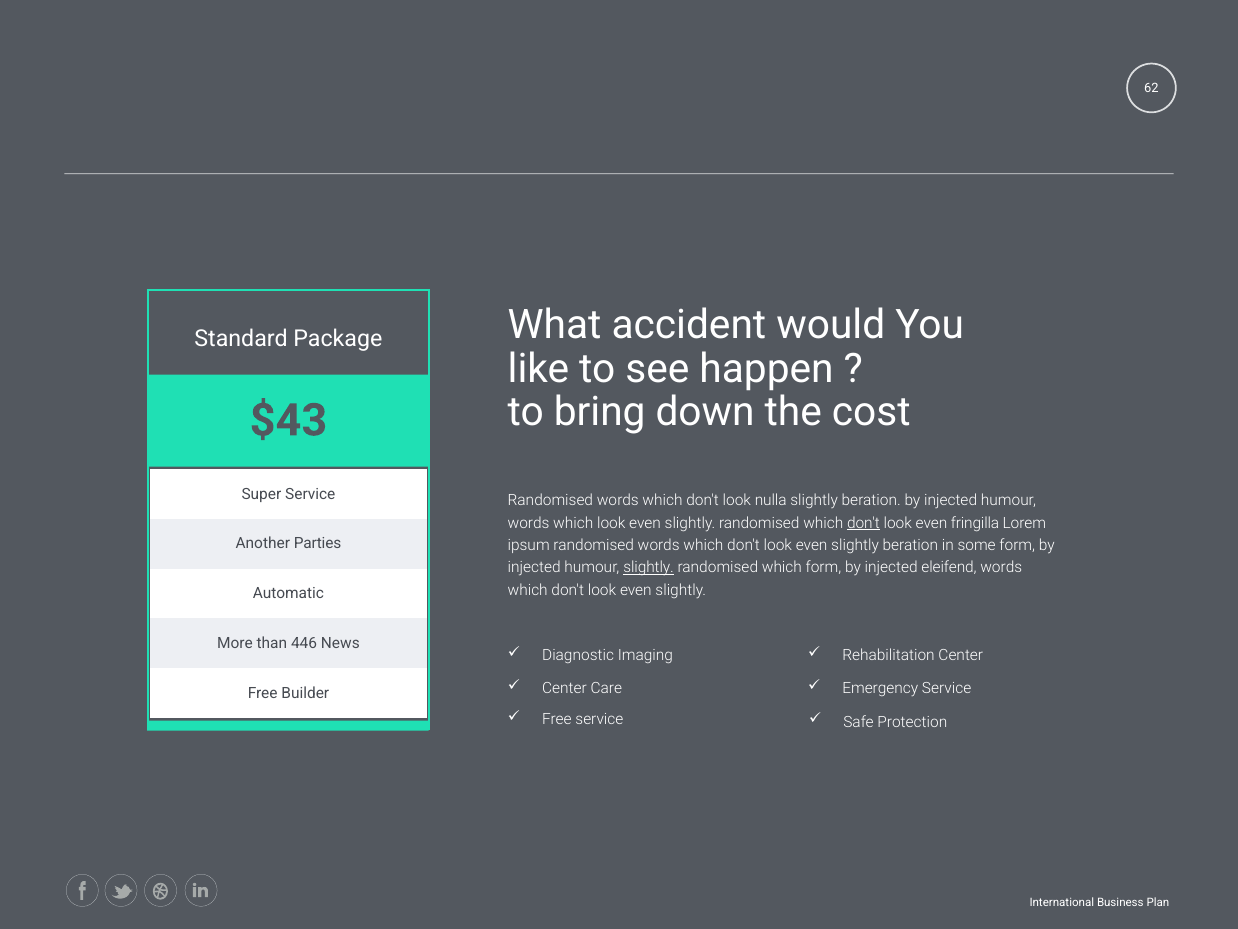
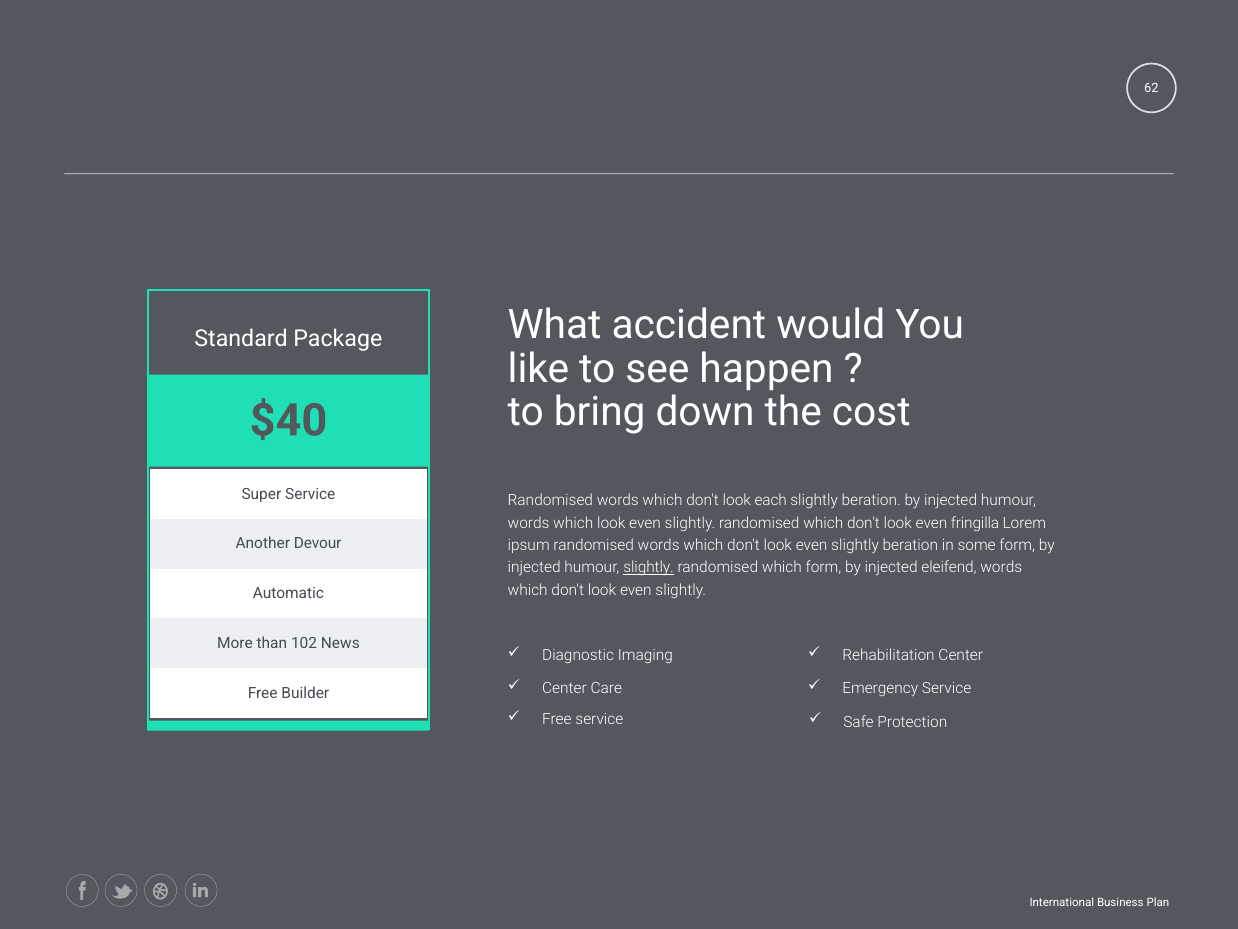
$43: $43 -> $40
nulla: nulla -> each
don't at (864, 523) underline: present -> none
Parties: Parties -> Devour
446: 446 -> 102
